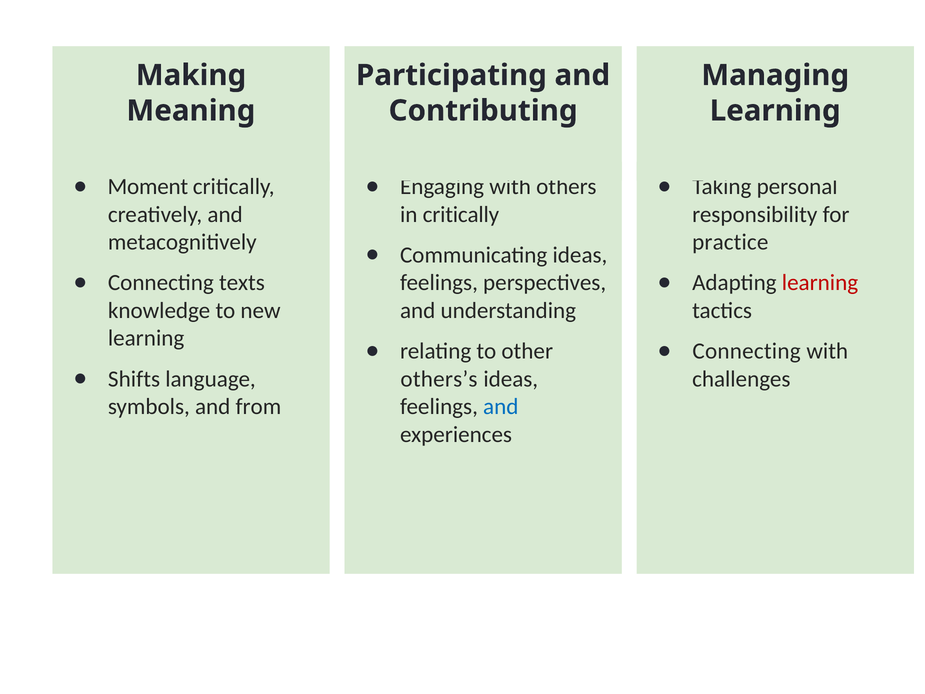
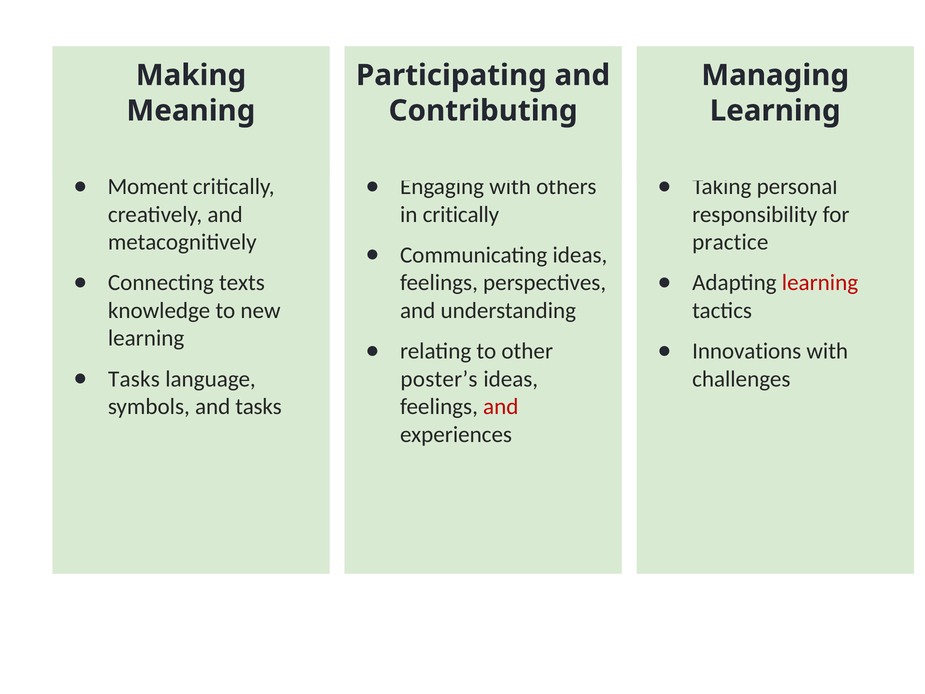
Connecting at (747, 351): Connecting -> Innovations
Shifts at (134, 379): Shifts -> Tasks
others’s: others’s -> poster’s
and from: from -> tasks
and at (501, 407) colour: blue -> red
